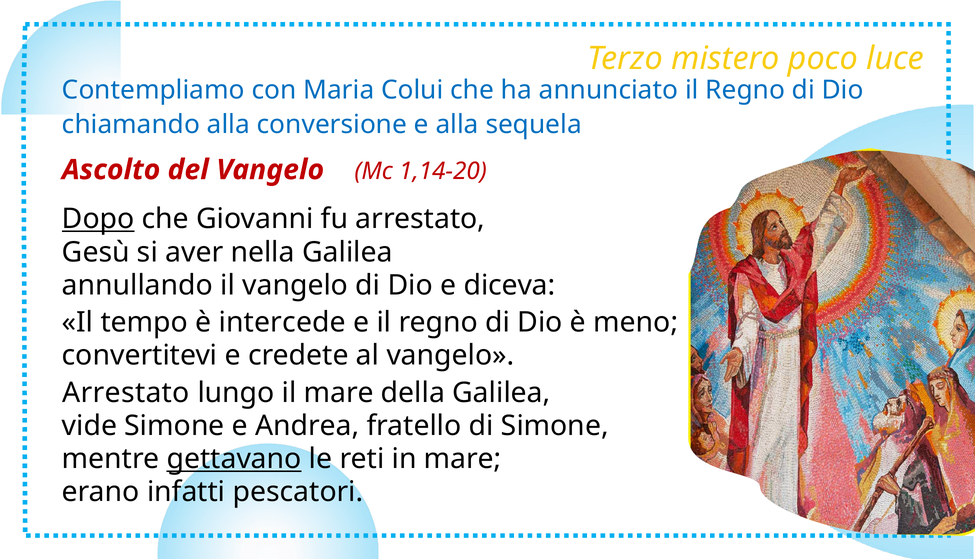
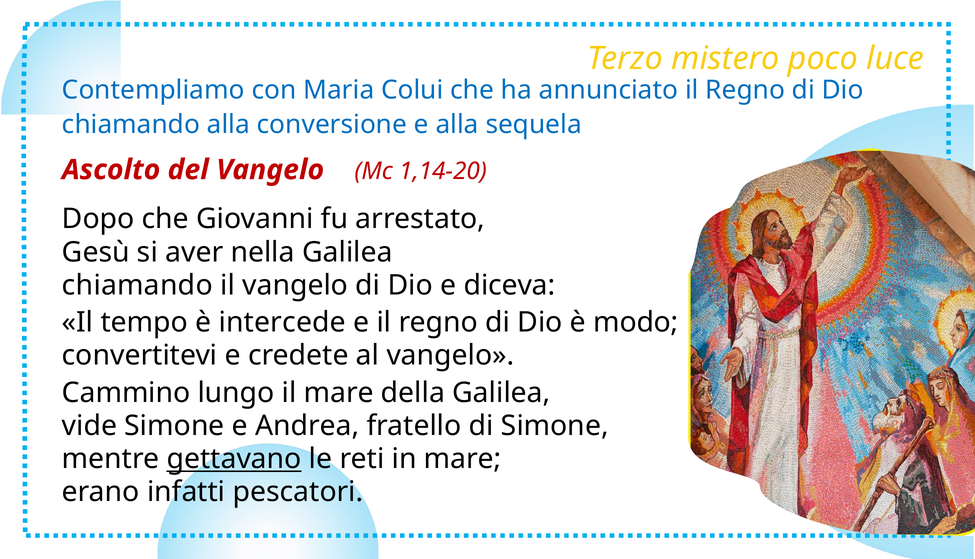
Dopo underline: present -> none
annullando at (137, 285): annullando -> chiamando
meno: meno -> modo
Arrestato at (126, 393): Arrestato -> Cammino
